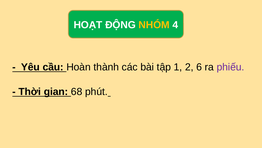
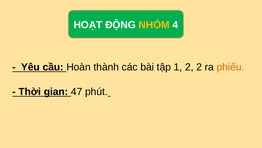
2 6: 6 -> 2
phiếu colour: purple -> orange
68: 68 -> 47
